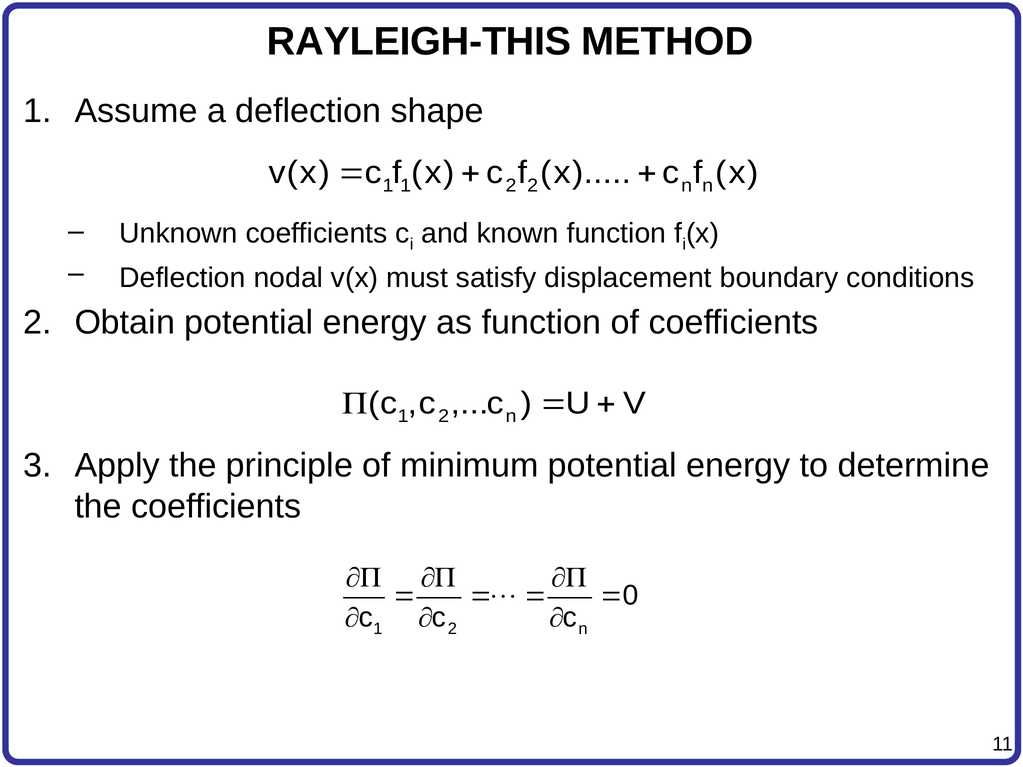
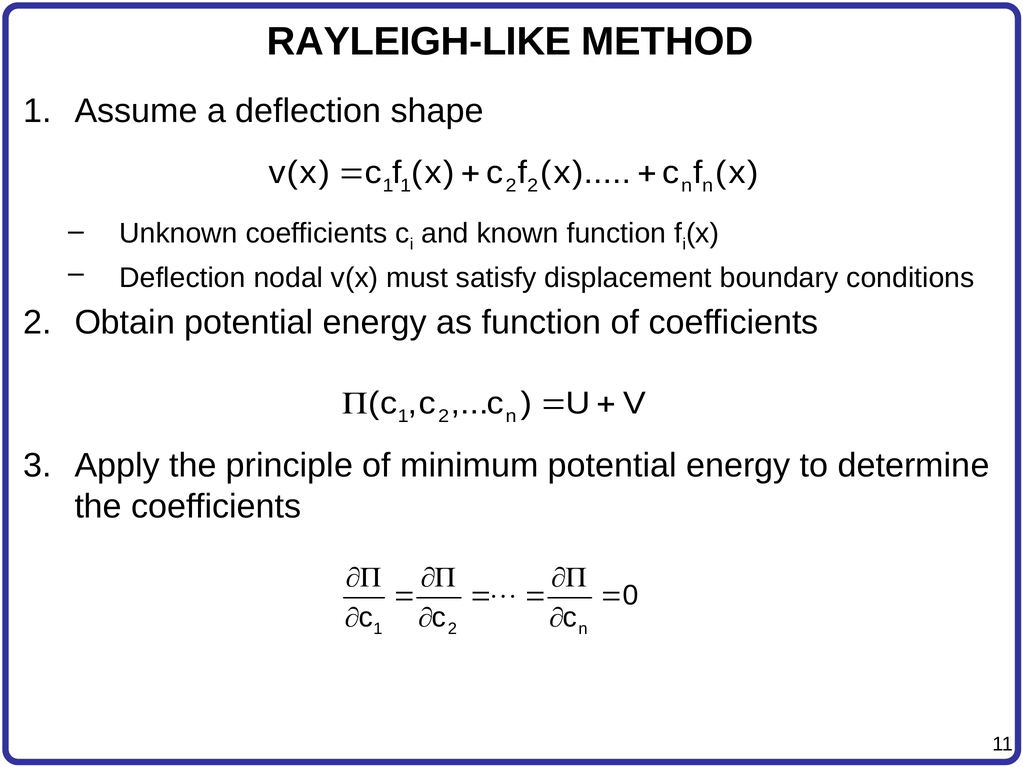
RAYLEIGH-THIS: RAYLEIGH-THIS -> RAYLEIGH-LIKE
